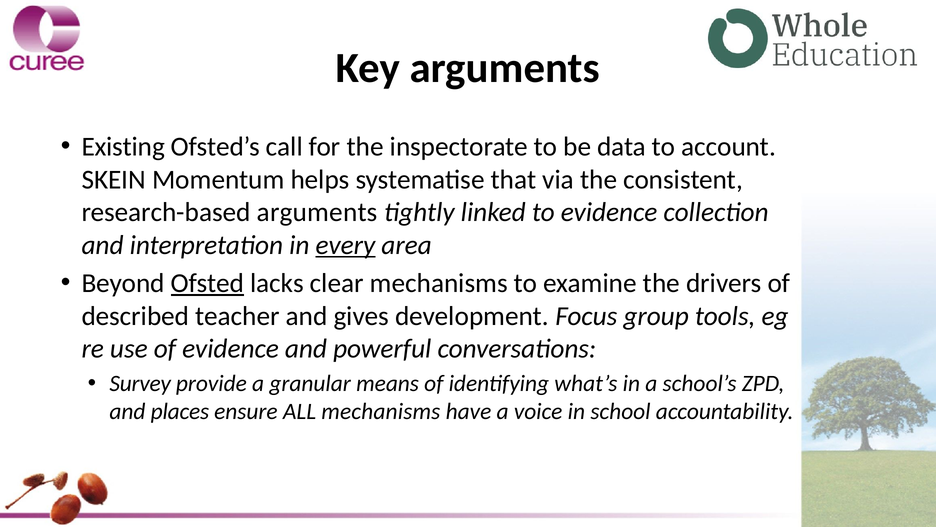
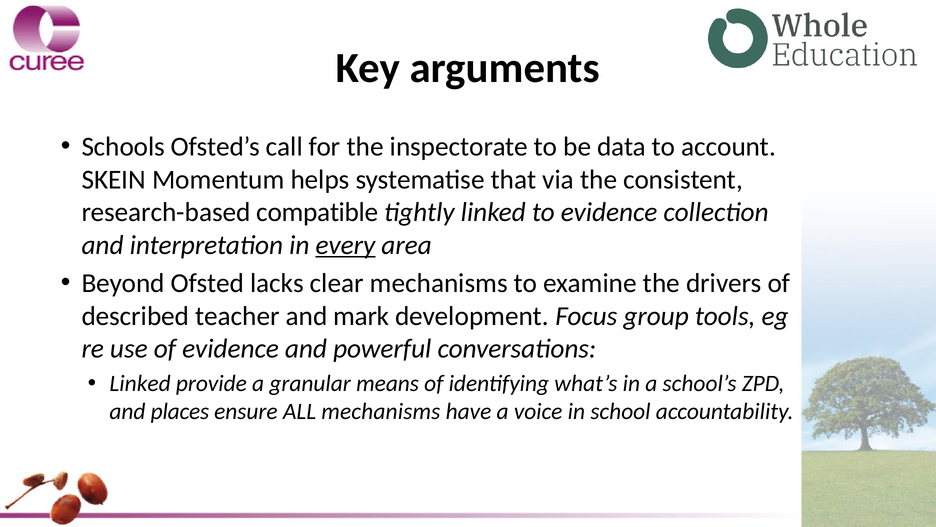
Existing: Existing -> Schools
research-based arguments: arguments -> compatible
Ofsted underline: present -> none
gives: gives -> mark
Survey at (140, 383): Survey -> Linked
